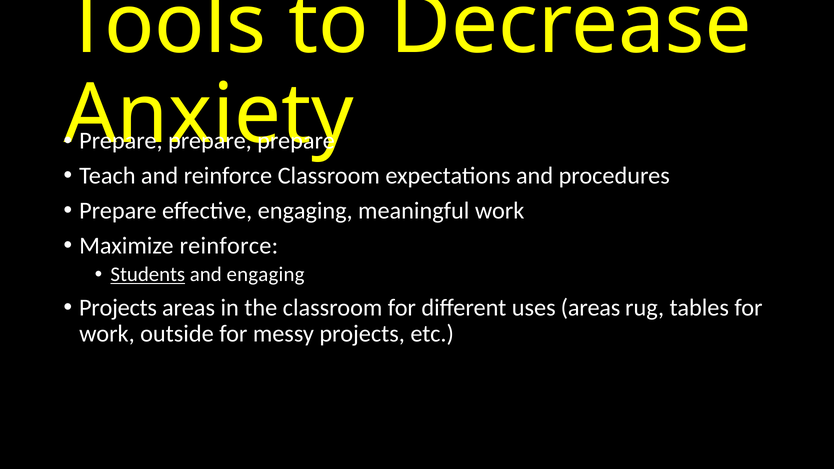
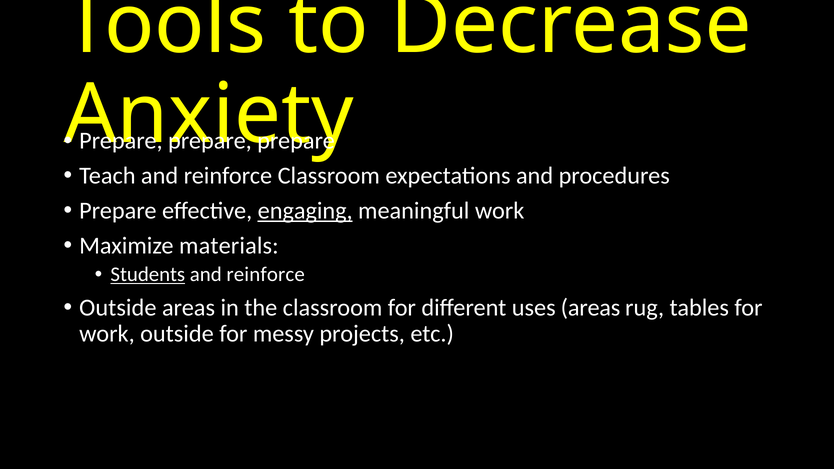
engaging at (305, 211) underline: none -> present
Maximize reinforce: reinforce -> materials
engaging at (266, 275): engaging -> reinforce
Projects at (118, 308): Projects -> Outside
